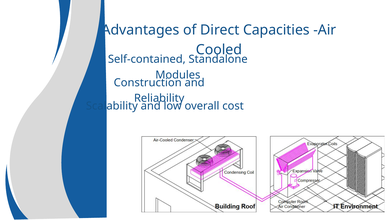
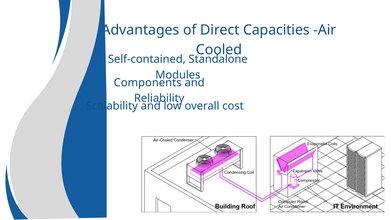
Construction: Construction -> Components
